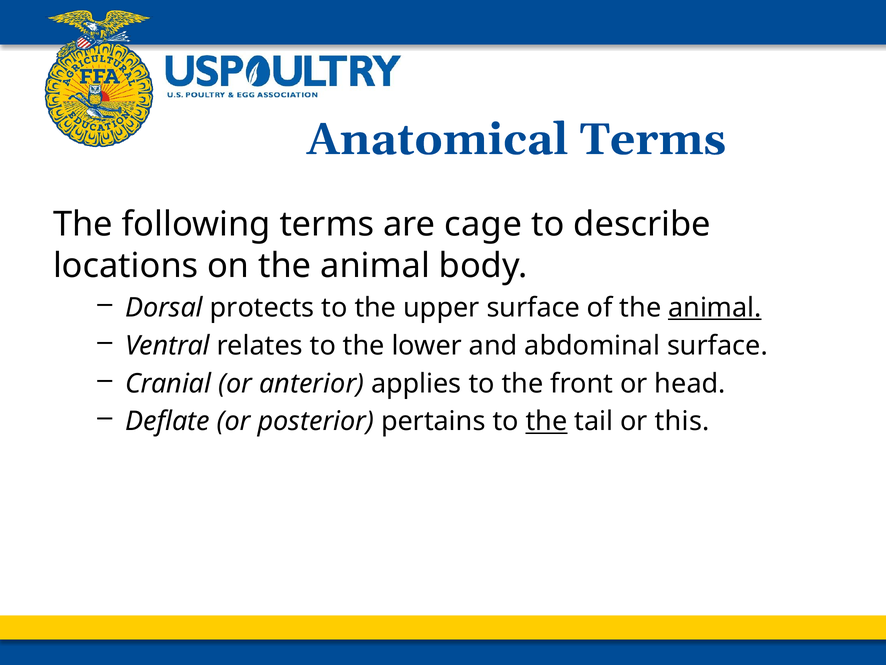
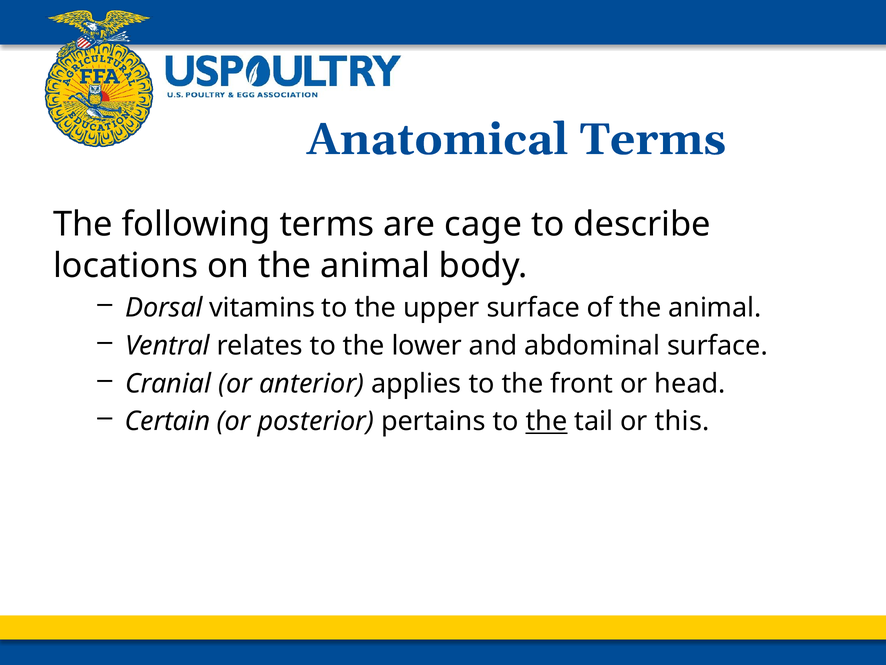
protects: protects -> vitamins
animal at (715, 308) underline: present -> none
Deflate: Deflate -> Certain
